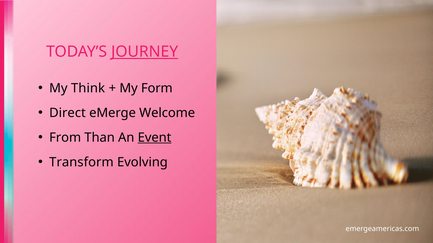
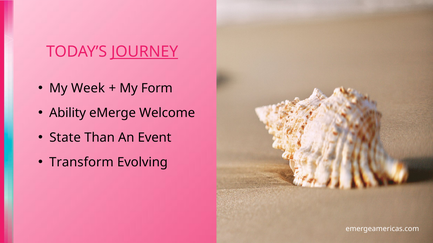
Think: Think -> Week
Direct: Direct -> Ability
From: From -> State
Event underline: present -> none
